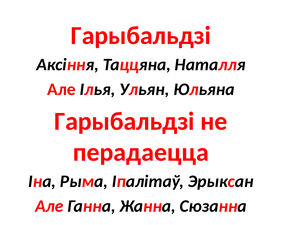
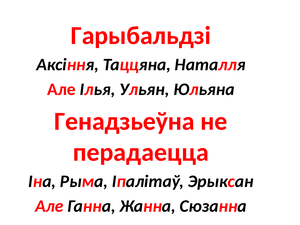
Гарыбальдзі at (124, 121): Гарыбальдзі -> Генадзьеўна
